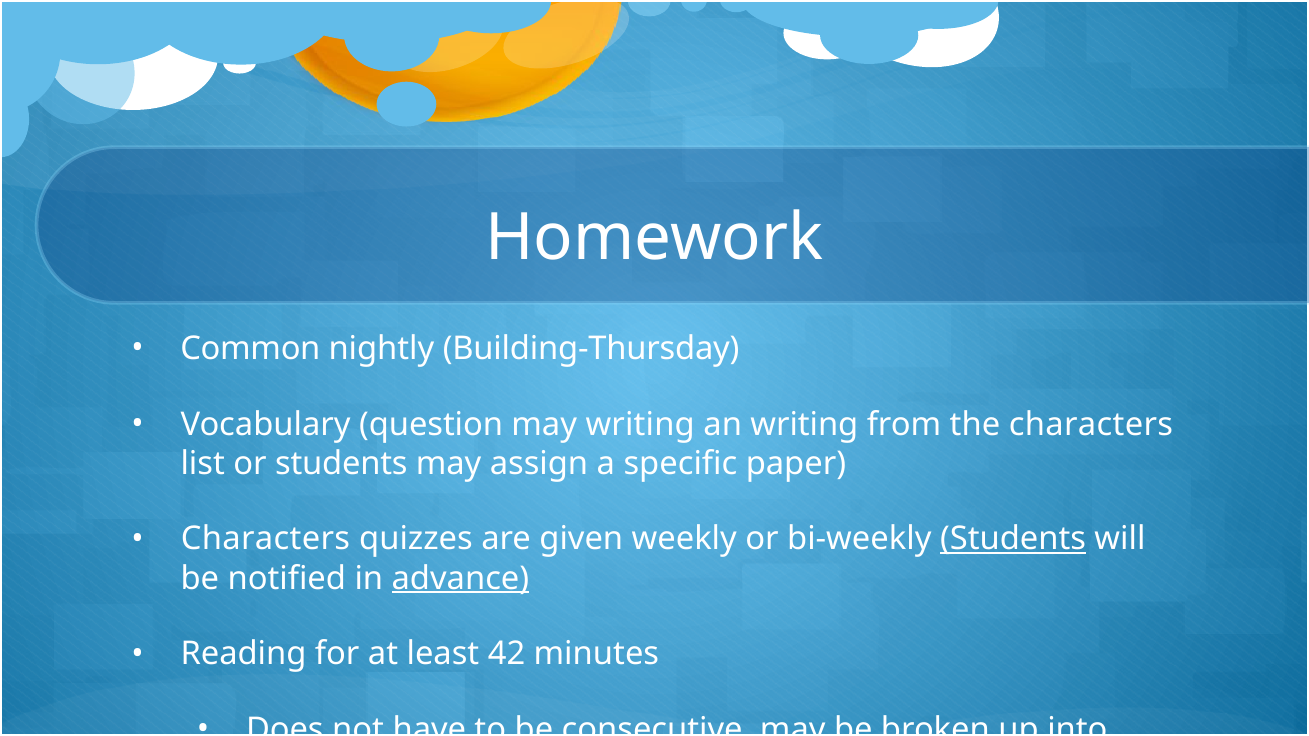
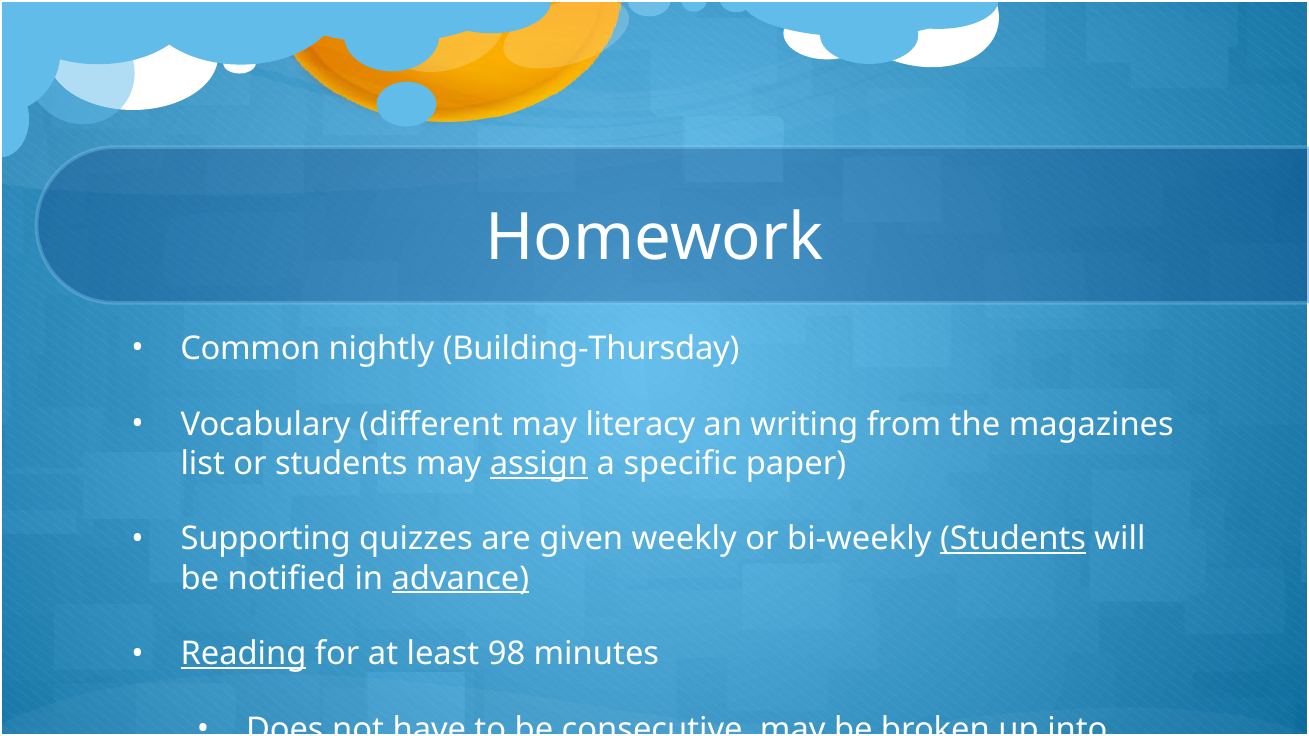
question: question -> different
may writing: writing -> literacy
the characters: characters -> magazines
assign underline: none -> present
Characters at (265, 539): Characters -> Supporting
Reading underline: none -> present
42: 42 -> 98
